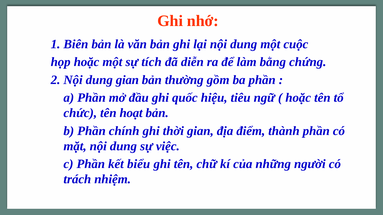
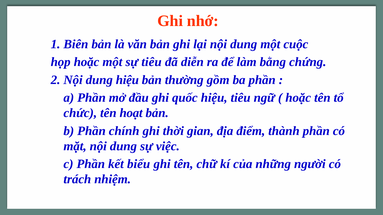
sự tích: tích -> tiêu
dung gian: gian -> hiệu
